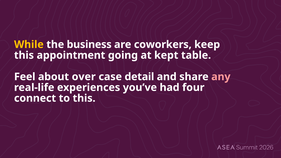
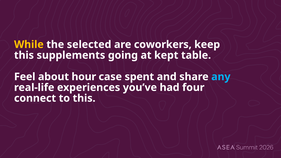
business: business -> selected
appointment: appointment -> supplements
over: over -> hour
detail: detail -> spent
any colour: pink -> light blue
